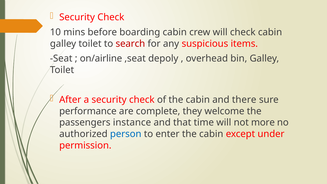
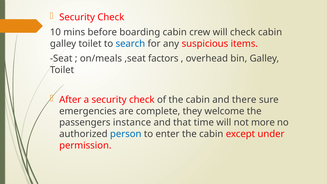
search colour: red -> blue
on/airline: on/airline -> on/meals
depoly: depoly -> factors
performance: performance -> emergencies
